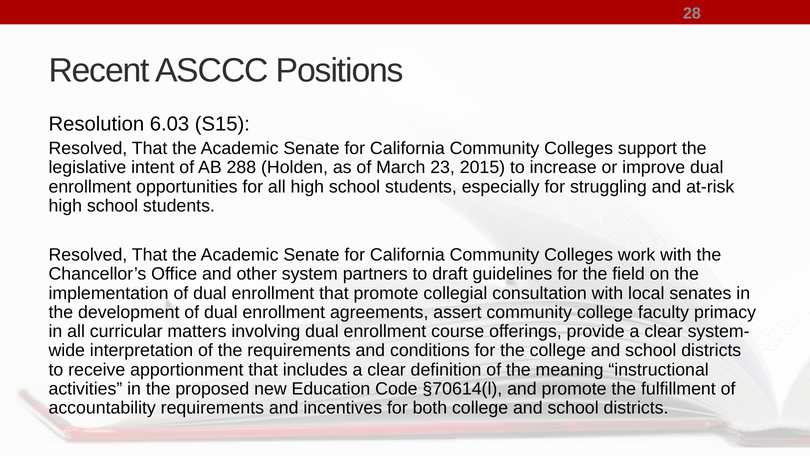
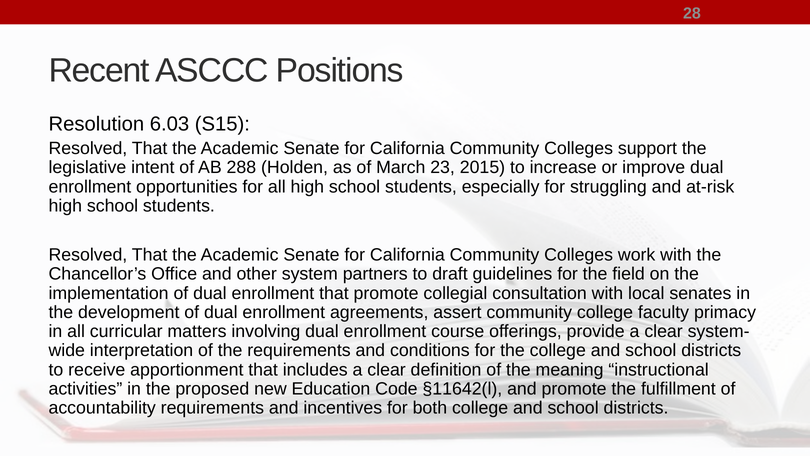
§70614(l: §70614(l -> §11642(l
